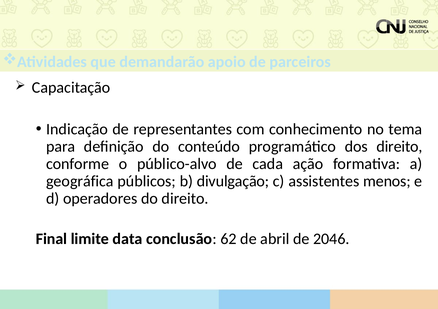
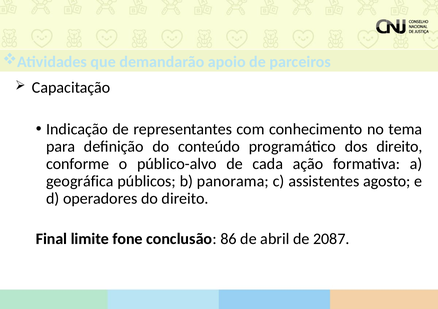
divulgação: divulgação -> panorama
menos: menos -> agosto
data: data -> fone
62: 62 -> 86
2046: 2046 -> 2087
